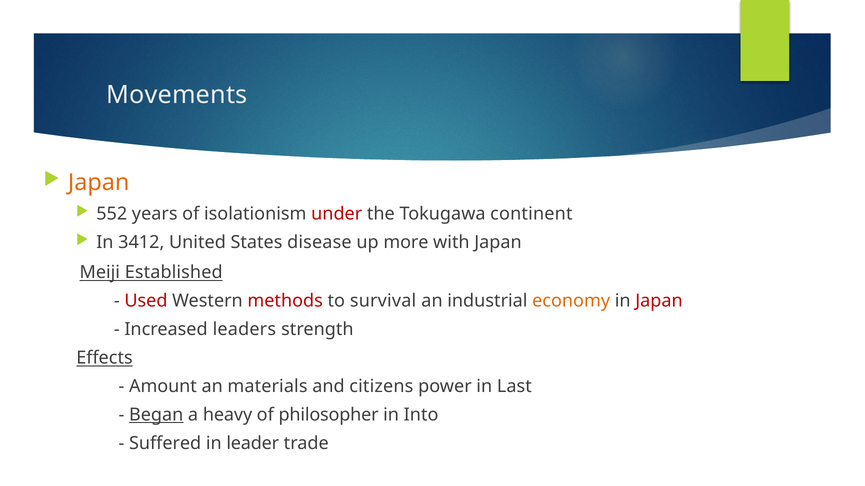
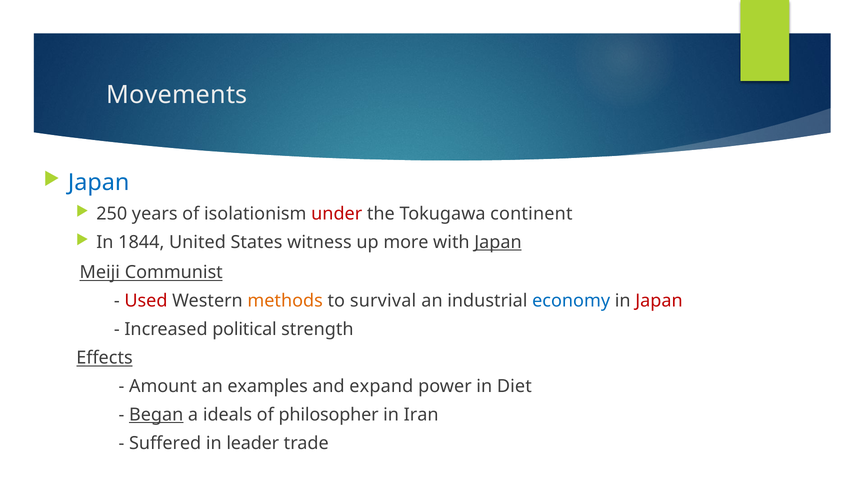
Japan at (99, 183) colour: orange -> blue
552: 552 -> 250
3412: 3412 -> 1844
disease: disease -> witness
Japan at (498, 242) underline: none -> present
Established: Established -> Communist
methods colour: red -> orange
economy colour: orange -> blue
leaders: leaders -> political
materials: materials -> examples
citizens: citizens -> expand
Last: Last -> Diet
heavy: heavy -> ideals
Into: Into -> Iran
